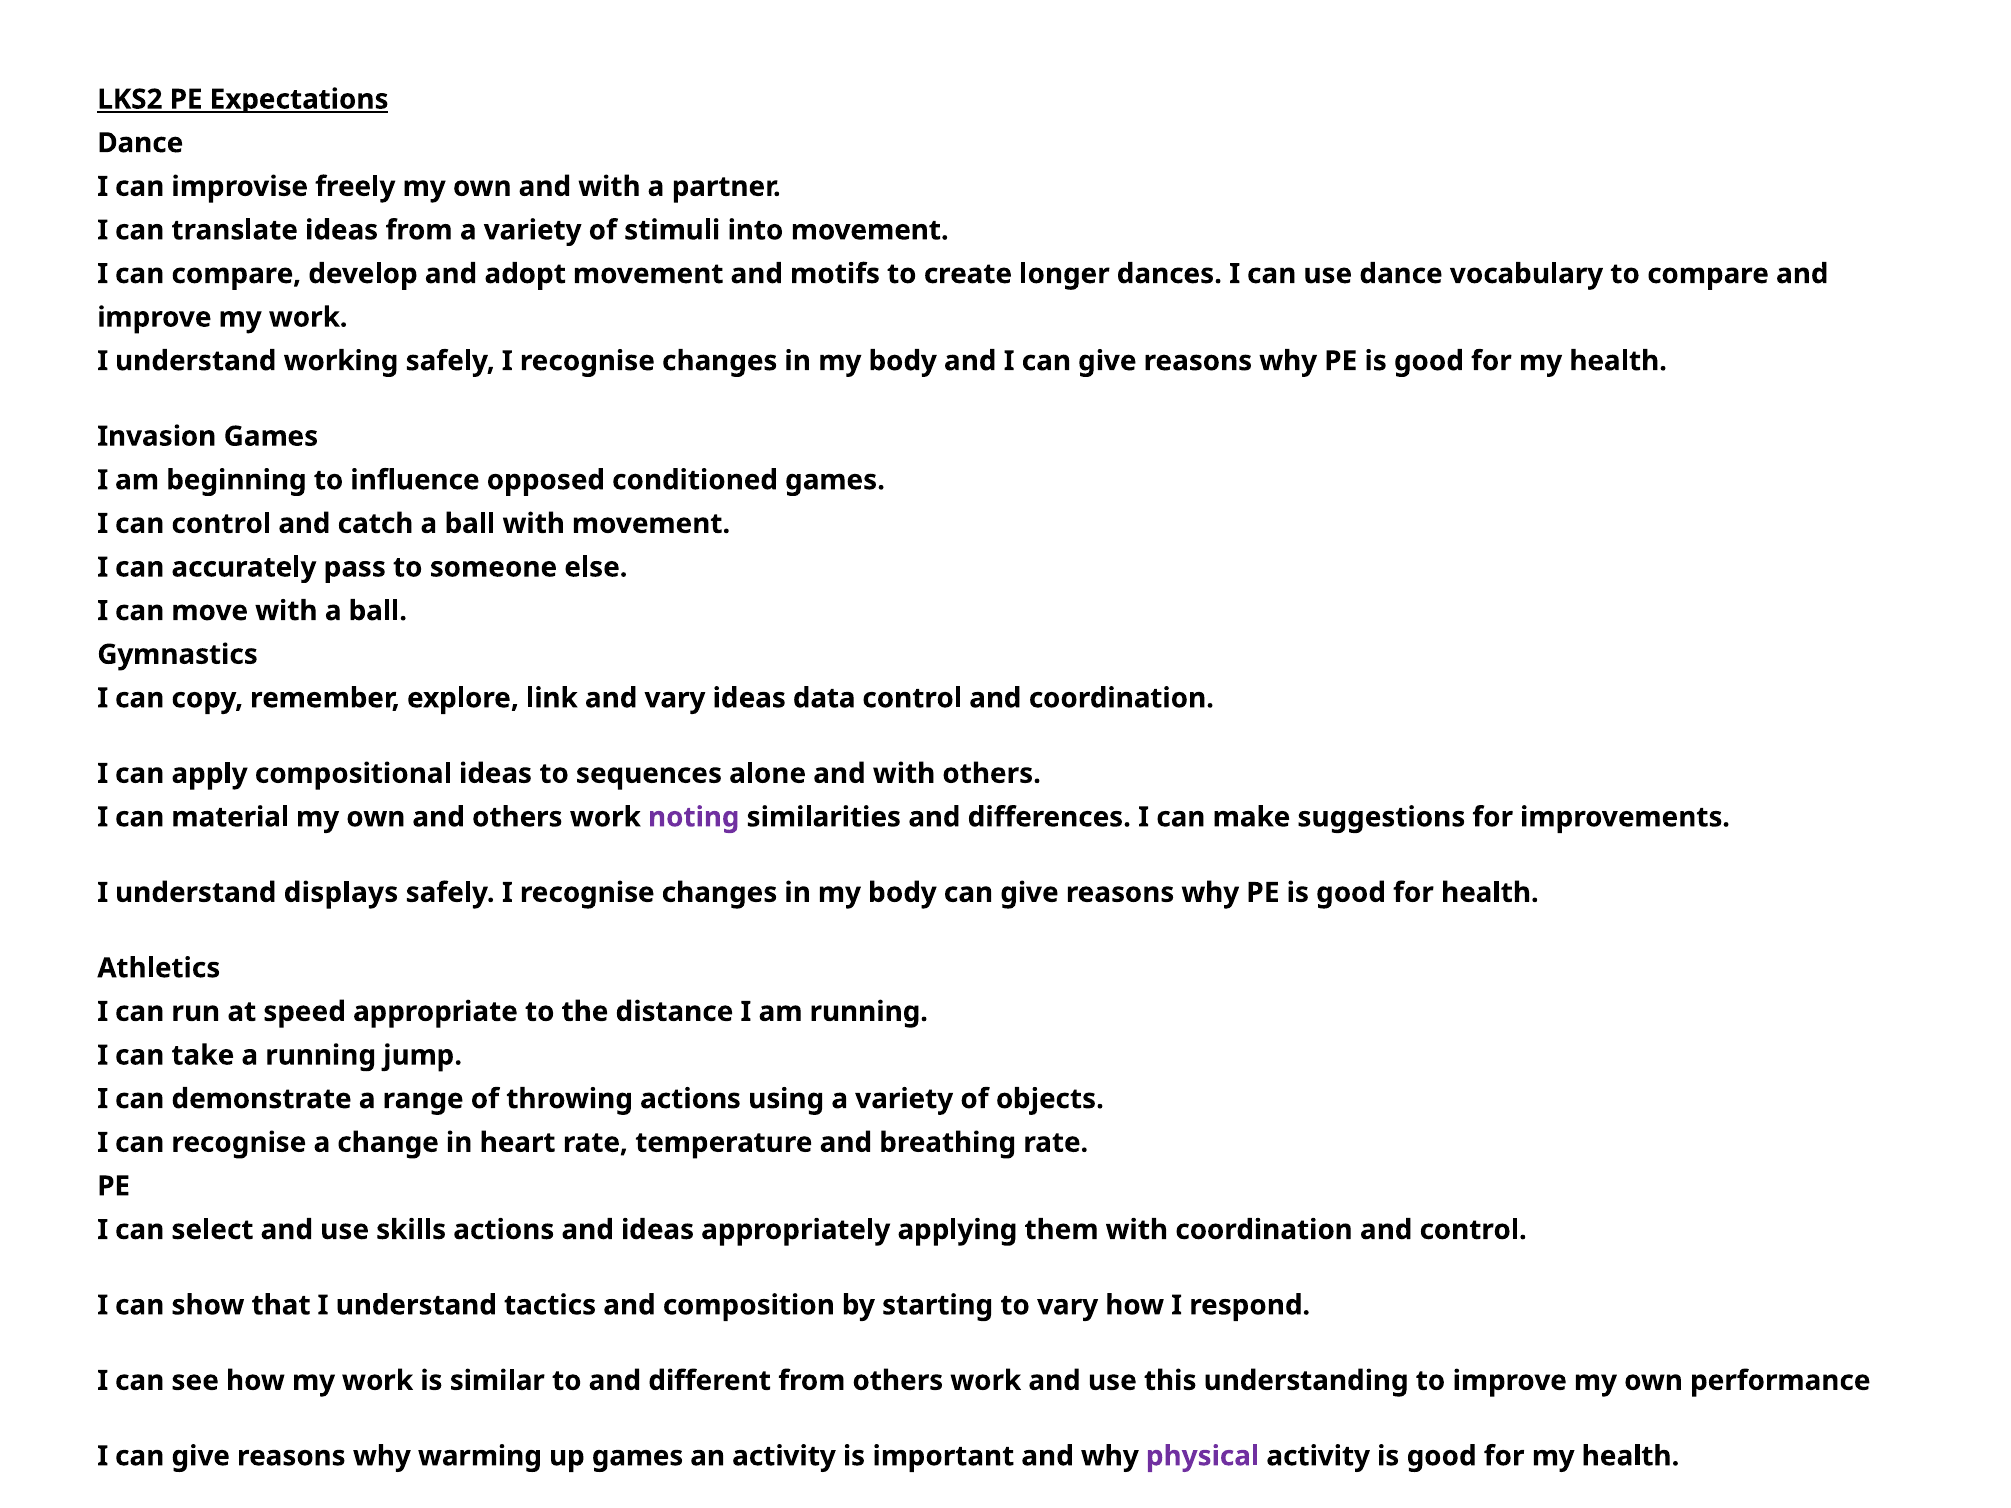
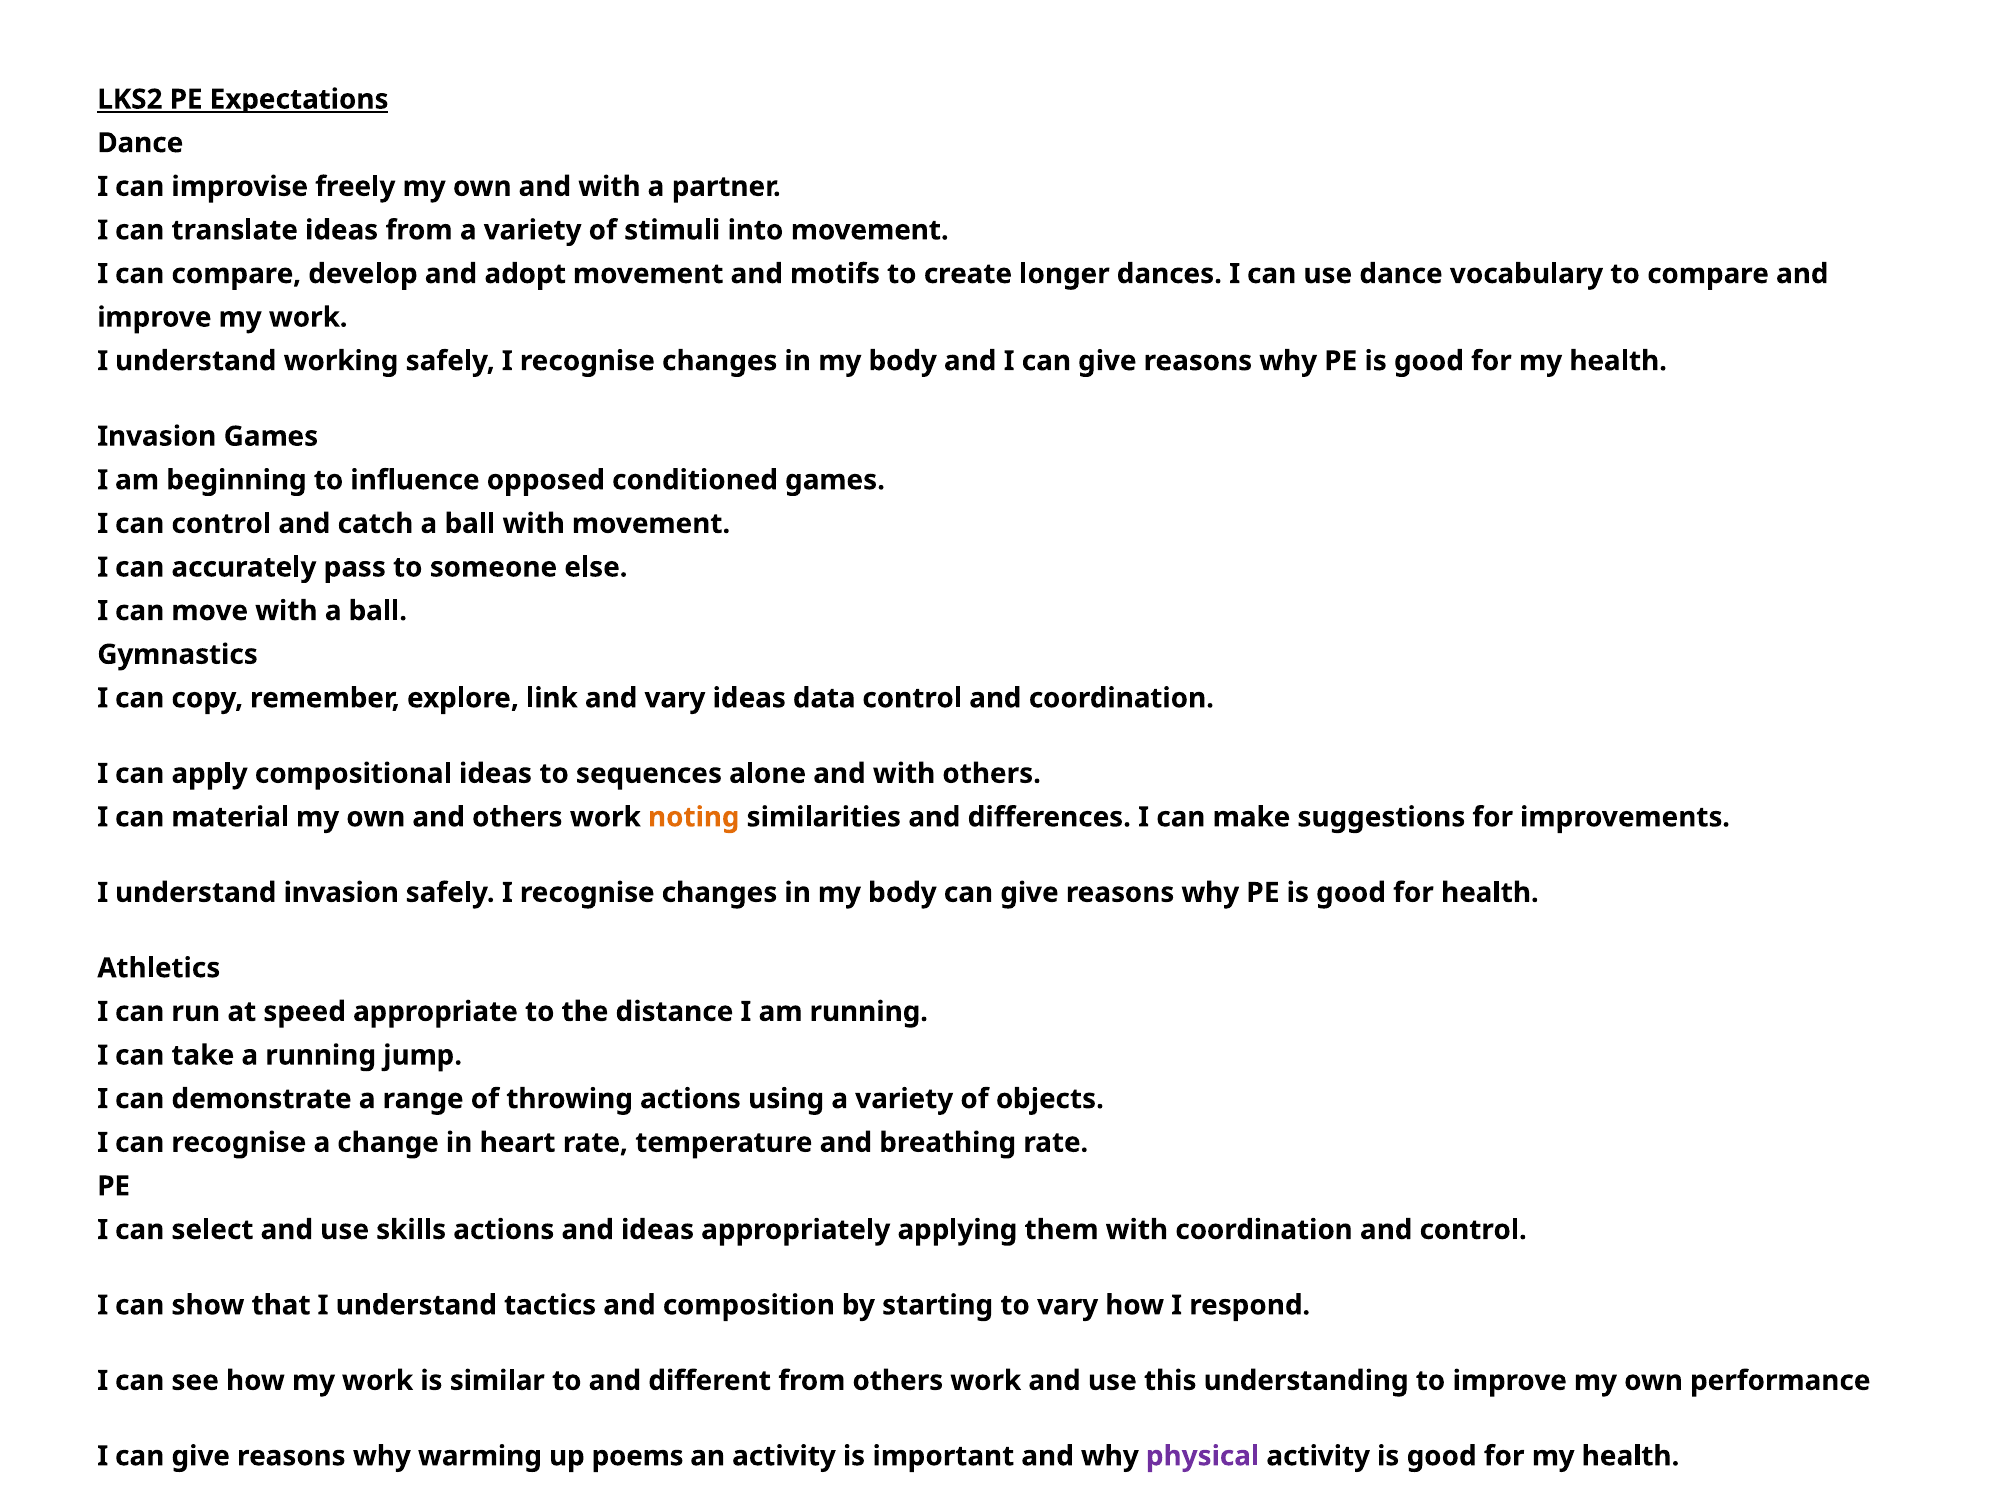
noting colour: purple -> orange
understand displays: displays -> invasion
up games: games -> poems
